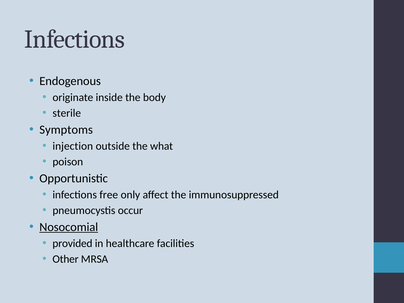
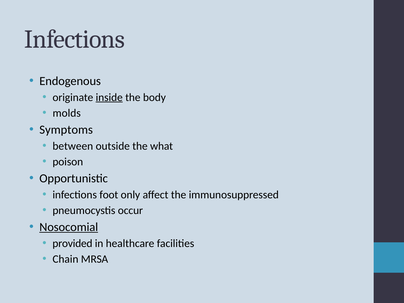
inside underline: none -> present
sterile: sterile -> molds
injection: injection -> between
free: free -> foot
Other: Other -> Chain
